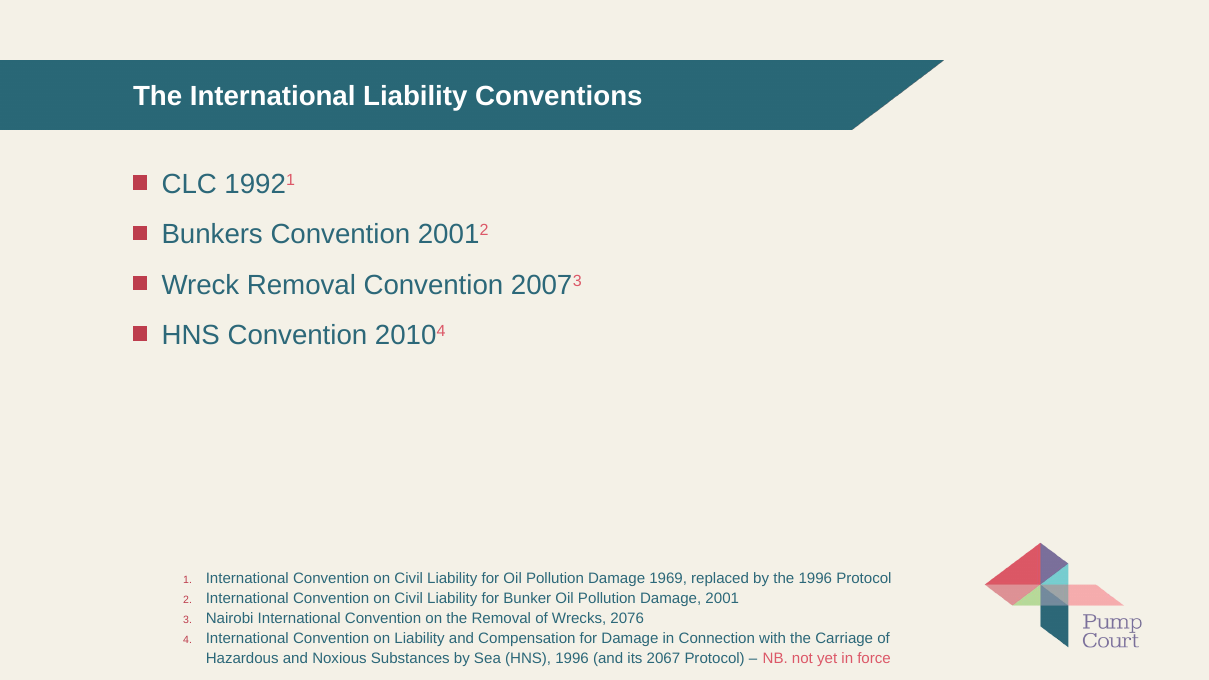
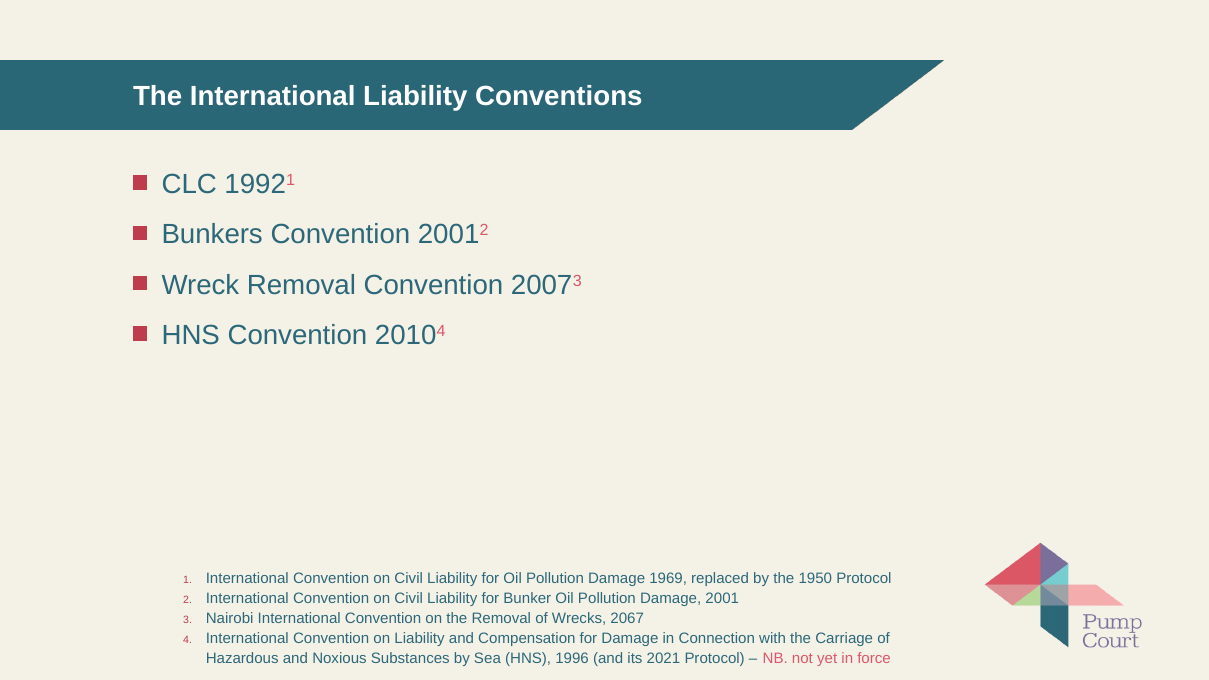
the 1996: 1996 -> 1950
2076: 2076 -> 2067
2067: 2067 -> 2021
